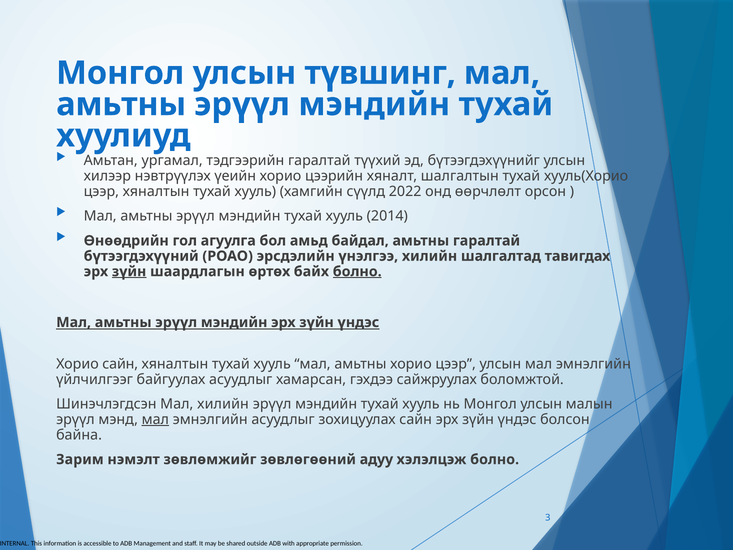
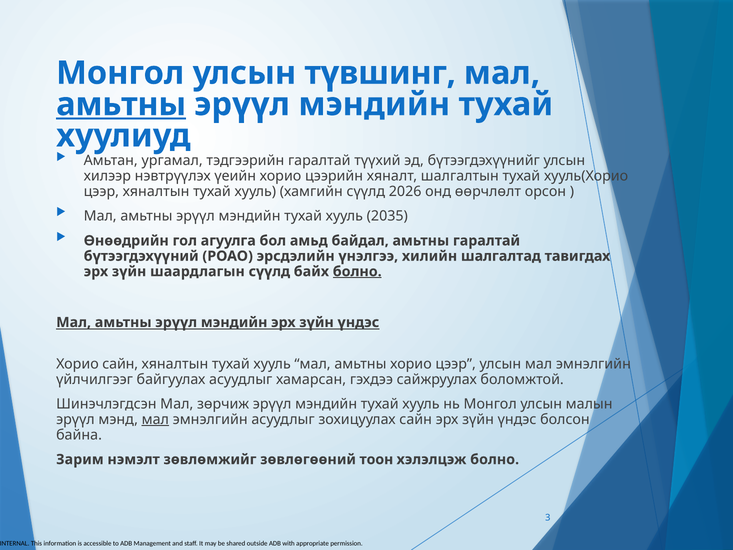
амьтны at (121, 104) underline: none -> present
2022: 2022 -> 2026
2014: 2014 -> 2035
зүйн at (129, 271) underline: present -> none
шаардлагын өртөх: өртөх -> сүүлд
Мал хилийн: хилийн -> зөрчиж
адуу: адуу -> тоон
